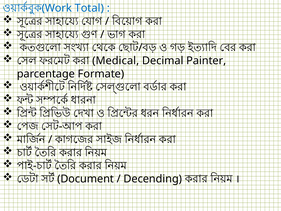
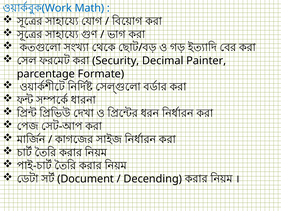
Total: Total -> Math
Medical: Medical -> Security
